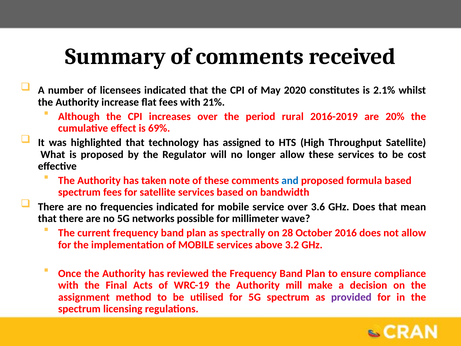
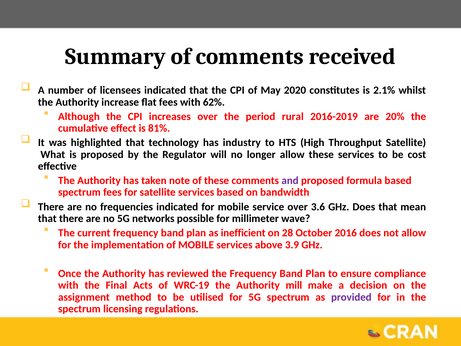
21%: 21% -> 62%
69%: 69% -> 81%
assigned: assigned -> industry
and colour: blue -> purple
spectrally: spectrally -> inefficient
3.2: 3.2 -> 3.9
